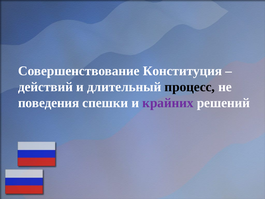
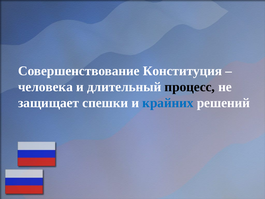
действий: действий -> человека
поведения: поведения -> защищает
крайних colour: purple -> blue
